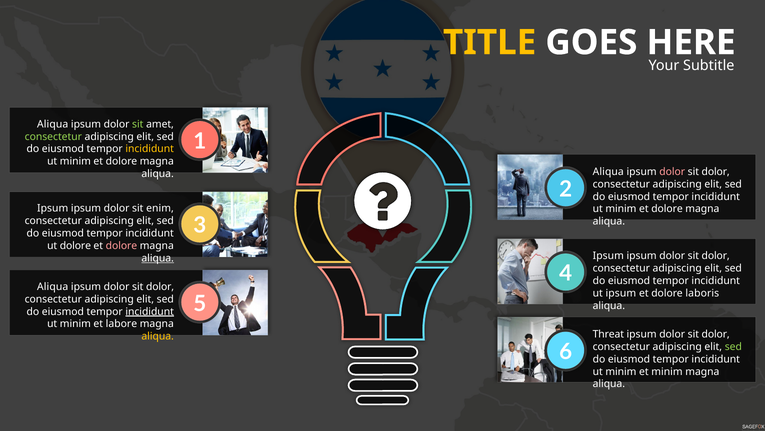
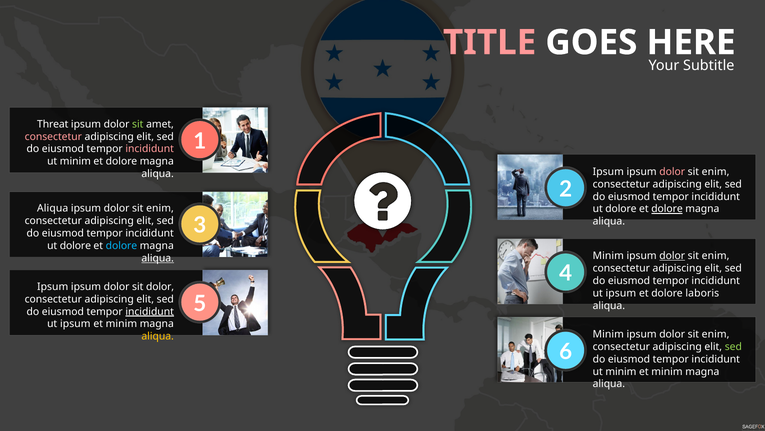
TITLE colour: yellow -> pink
Aliqua at (53, 124): Aliqua -> Threat
consectetur at (53, 136) colour: light green -> pink
incididunt at (150, 149) colour: yellow -> pink
Aliqua at (608, 171): Aliqua -> Ipsum
dolor at (716, 171): dolor -> enim
Ipsum at (53, 208): Ipsum -> Aliqua
minim at (621, 209): minim -> dolore
dolore at (667, 209) underline: none -> present
dolore at (121, 245) colour: pink -> light blue
Ipsum at (608, 256): Ipsum -> Minim
dolor at (672, 256) underline: none -> present
dolor at (716, 256): dolor -> enim
Aliqua at (53, 286): Aliqua -> Ipsum
minim at (75, 324): minim -> ipsum
labore at (121, 324): labore -> minim
Threat at (608, 334): Threat -> Minim
dolor at (716, 334): dolor -> enim
